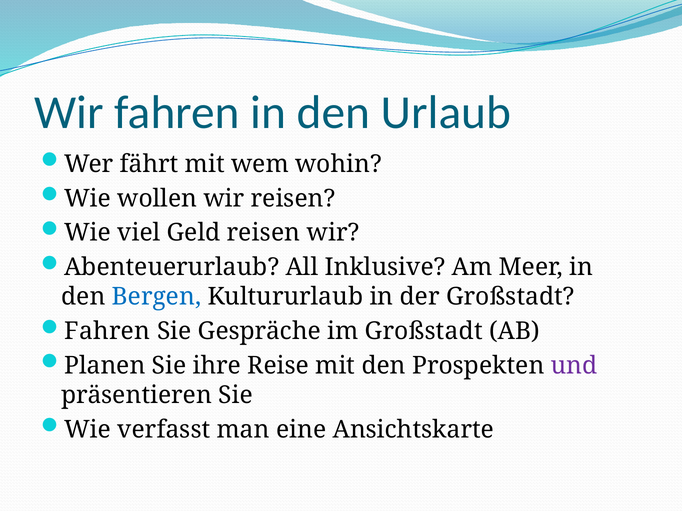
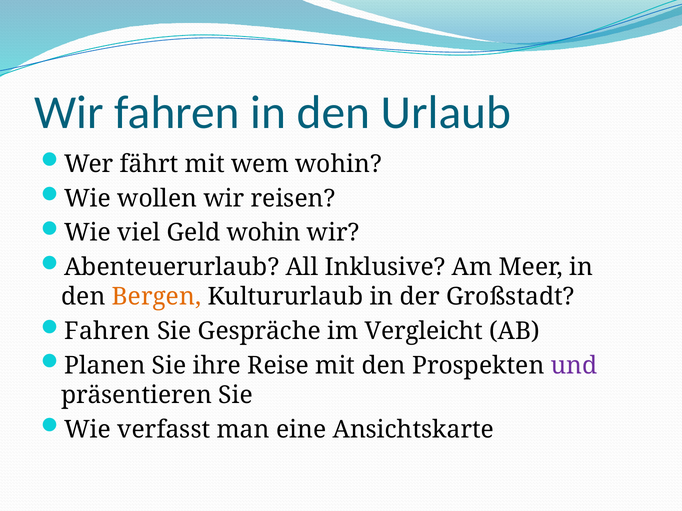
Geld reisen: reisen -> wohin
Bergen colour: blue -> orange
im Großstadt: Großstadt -> Vergleicht
